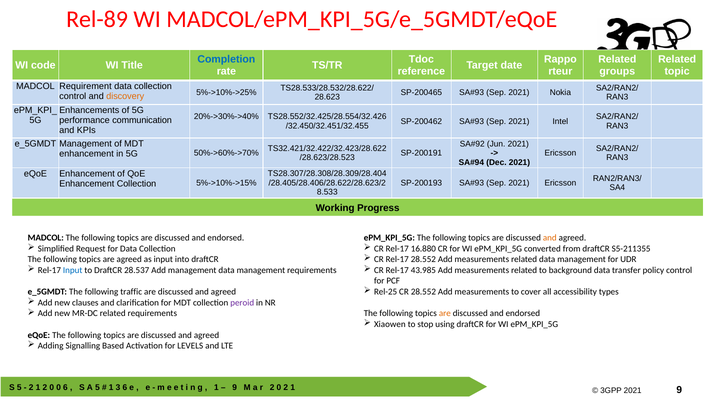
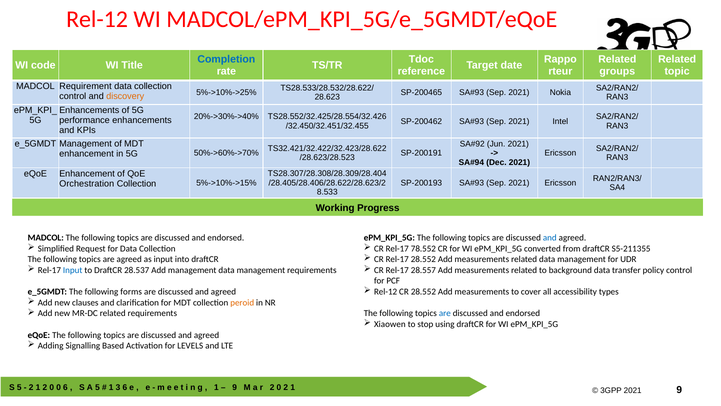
Rel-89 at (97, 19): Rel-89 -> Rel-12
performance communication: communication -> enhancements
Enhancement at (87, 184): Enhancement -> Orchestration
and at (550, 237) colour: orange -> blue
16.880: 16.880 -> 78.552
43.985: 43.985 -> 28.557
Rel-25 at (386, 292): Rel-25 -> Rel-12
traffic: traffic -> forms
peroid colour: purple -> orange
are at (445, 313) colour: orange -> blue
